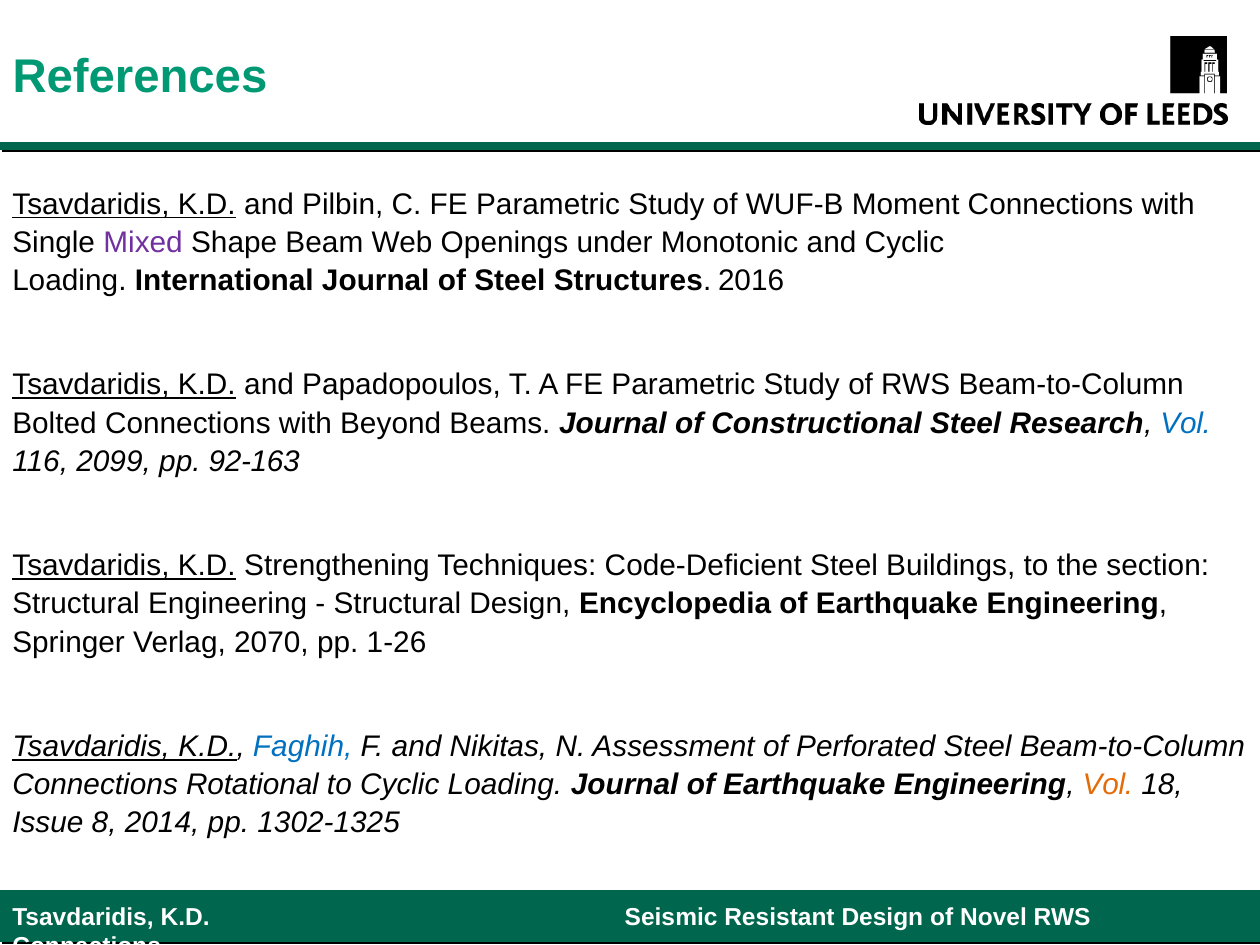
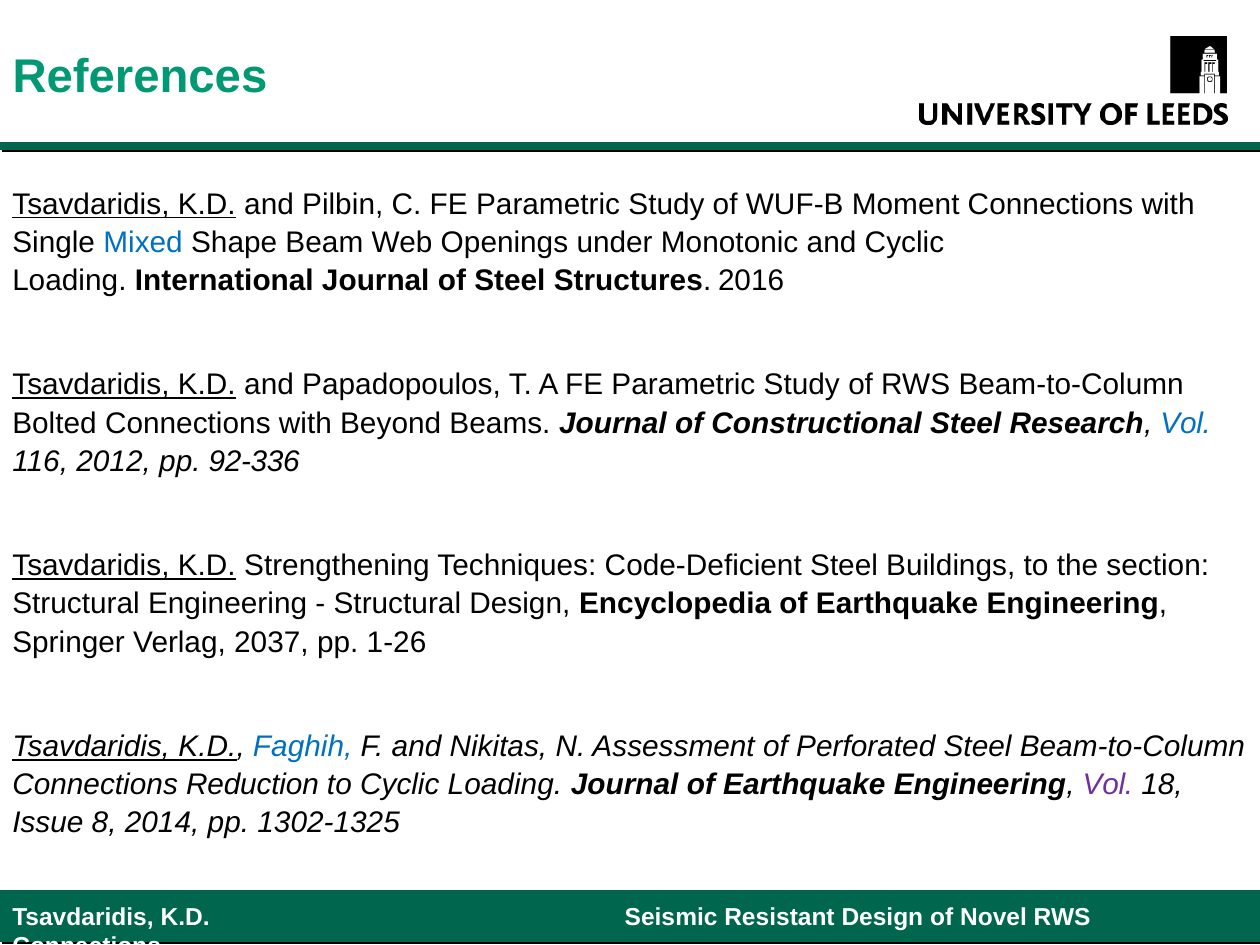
Mixed colour: purple -> blue
2099: 2099 -> 2012
92-163: 92-163 -> 92-336
2070: 2070 -> 2037
Rotational: Rotational -> Reduction
Vol at (1108, 785) colour: orange -> purple
